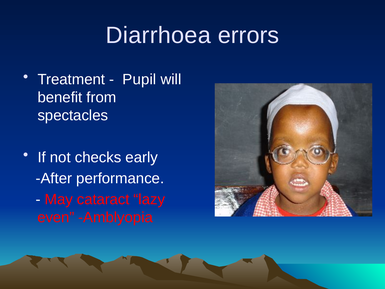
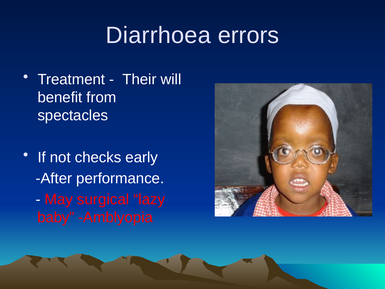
Pupil: Pupil -> Their
cataract: cataract -> surgical
even: even -> baby
